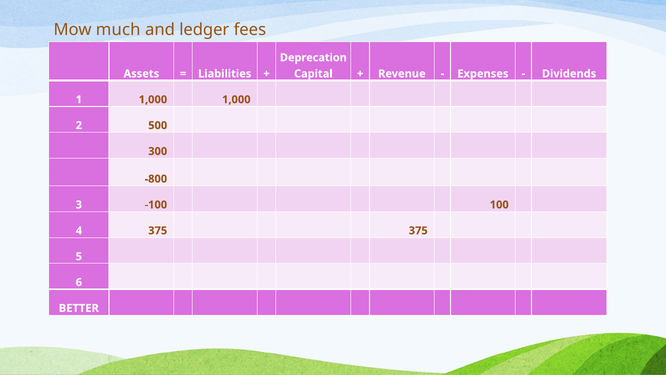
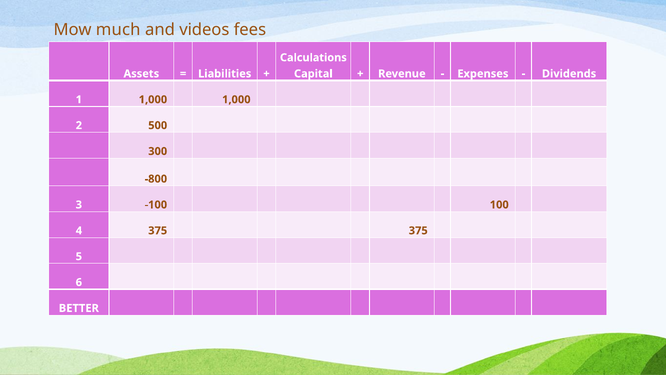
ledger: ledger -> videos
Deprecation: Deprecation -> Calculations
